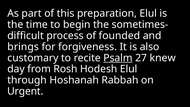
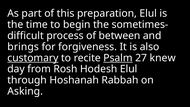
founded: founded -> between
customary underline: none -> present
Urgent: Urgent -> Asking
